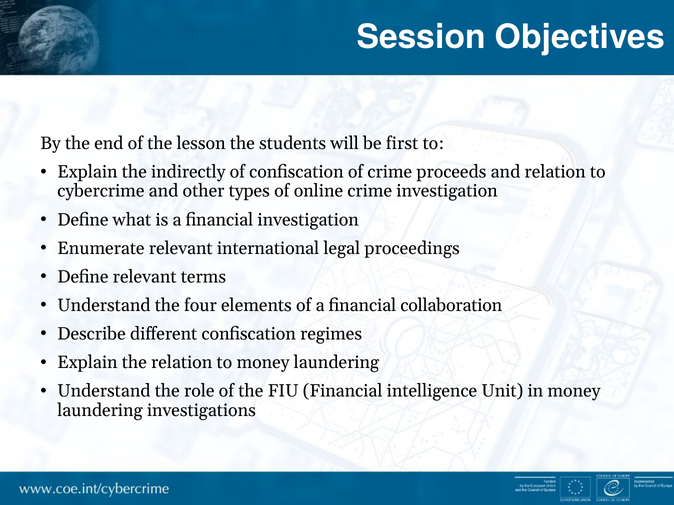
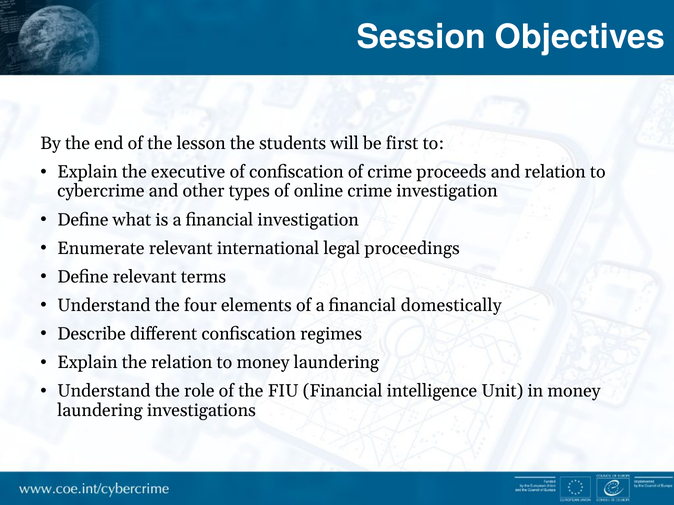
indirectly: indirectly -> executive
collaboration: collaboration -> domestically
